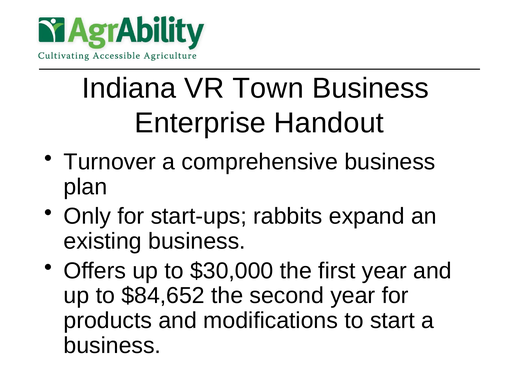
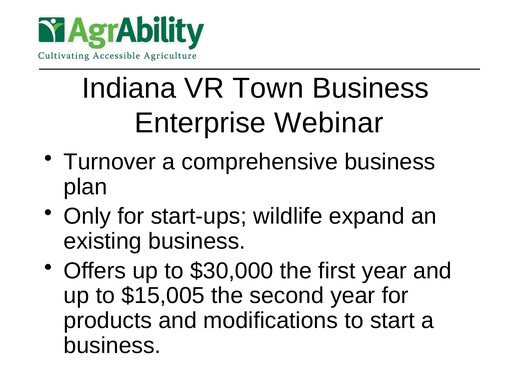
Handout: Handout -> Webinar
rabbits: rabbits -> wildlife
$84,652: $84,652 -> $15,005
